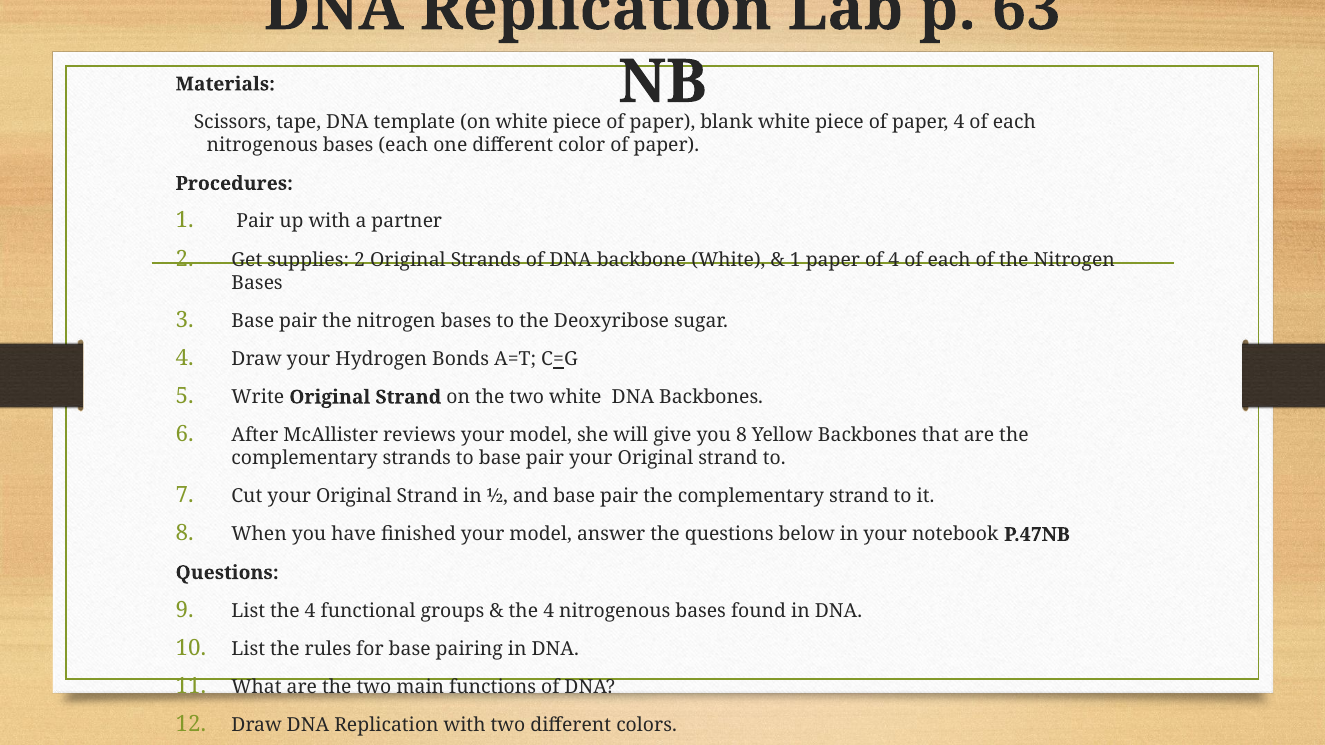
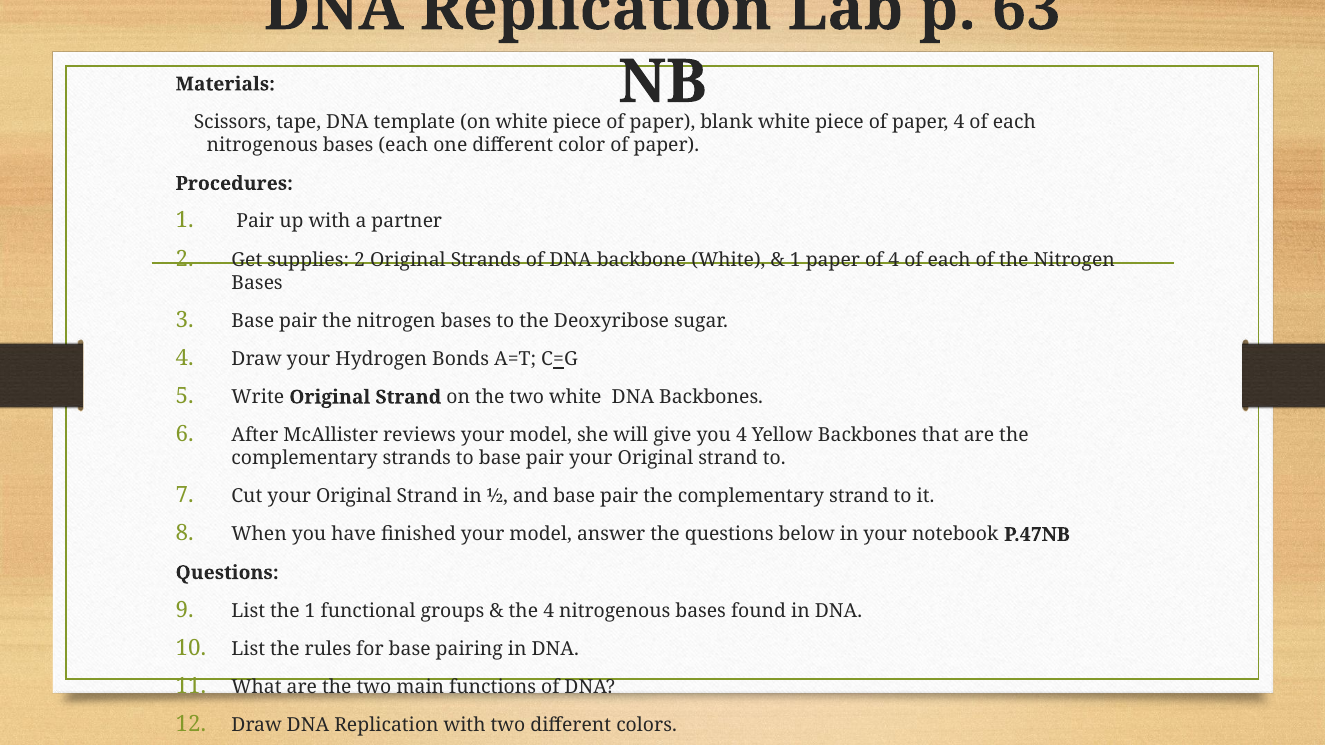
you 8: 8 -> 4
List the 4: 4 -> 1
